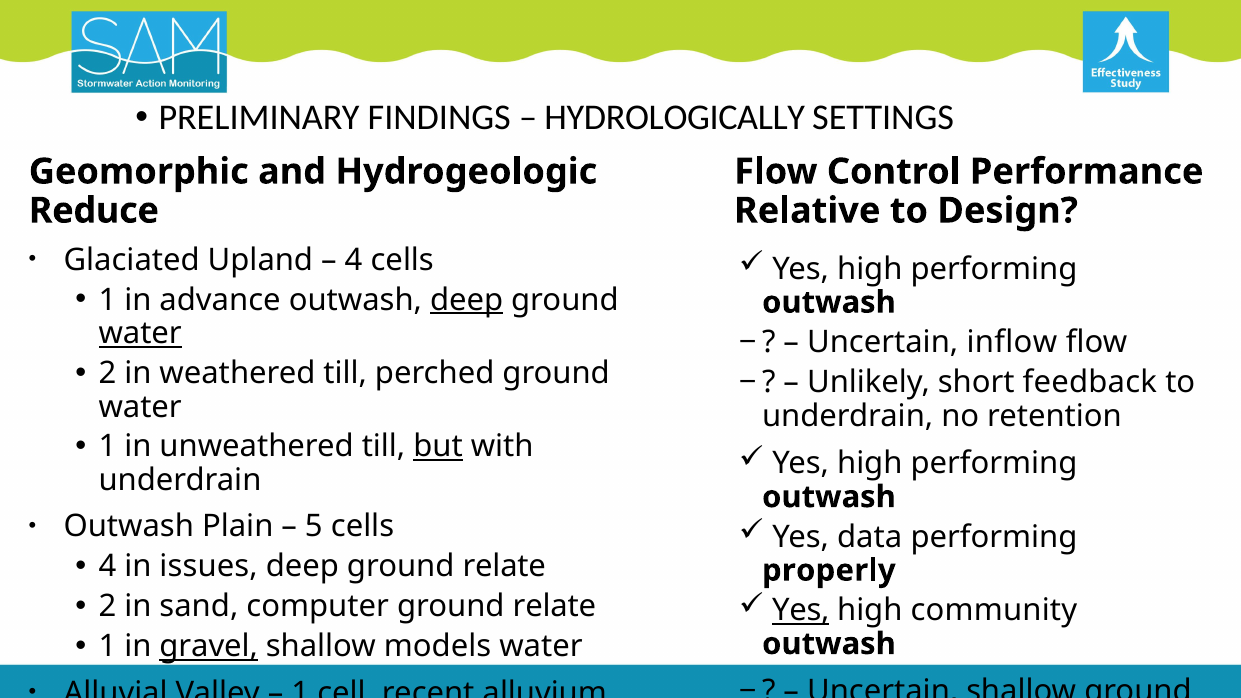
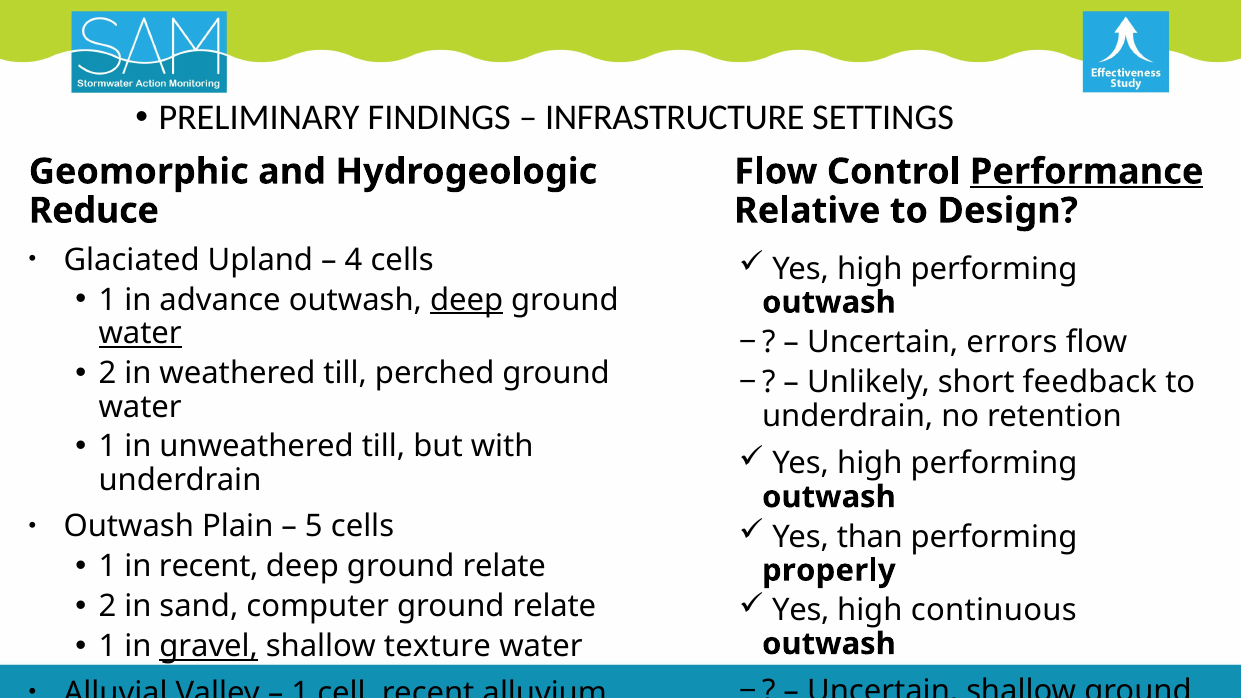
HYDROLOGICALLY: HYDROLOGICALLY -> INFRASTRUCTURE
Performance underline: none -> present
inflow: inflow -> errors
but underline: present -> none
data: data -> than
4 at (107, 567): 4 -> 1
in issues: issues -> recent
Yes at (801, 610) underline: present -> none
community: community -> continuous
models: models -> texture
